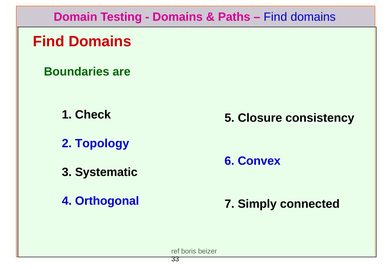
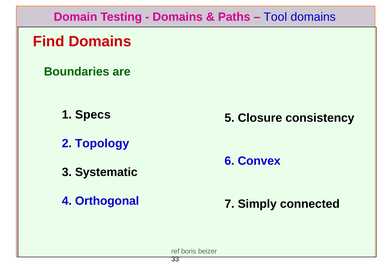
Find at (275, 17): Find -> Tool
Check: Check -> Specs
